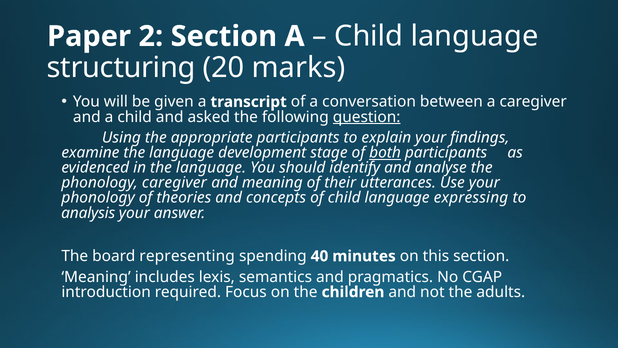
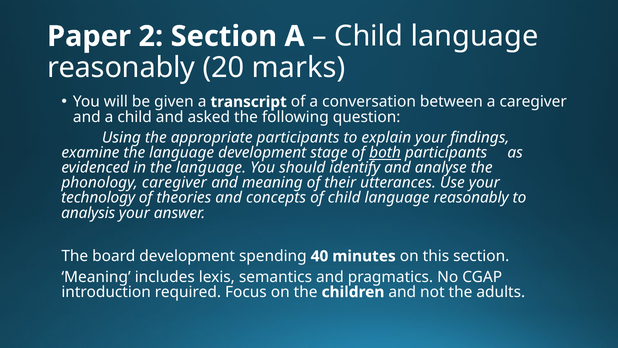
structuring at (121, 68): structuring -> reasonably
question underline: present -> none
phonology at (98, 198): phonology -> technology
of child language expressing: expressing -> reasonably
board representing: representing -> development
